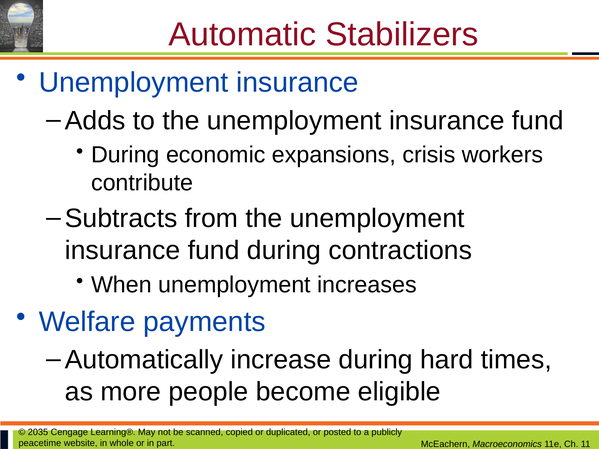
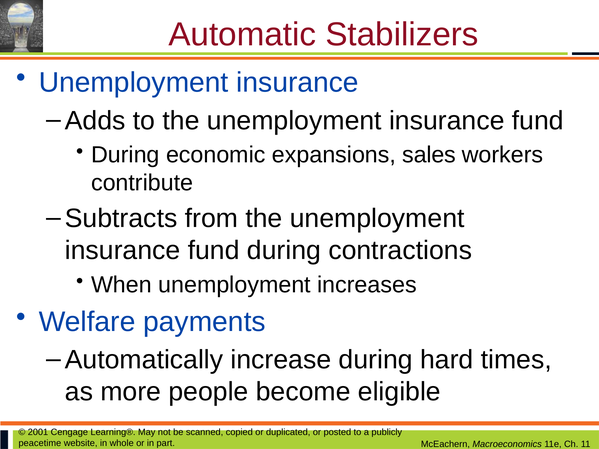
crisis: crisis -> sales
2035: 2035 -> 2001
